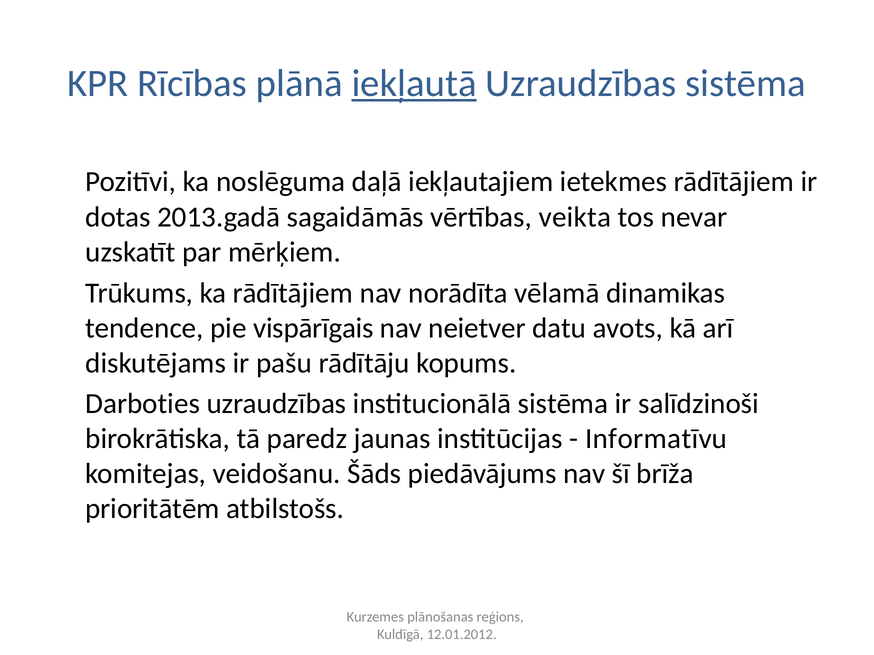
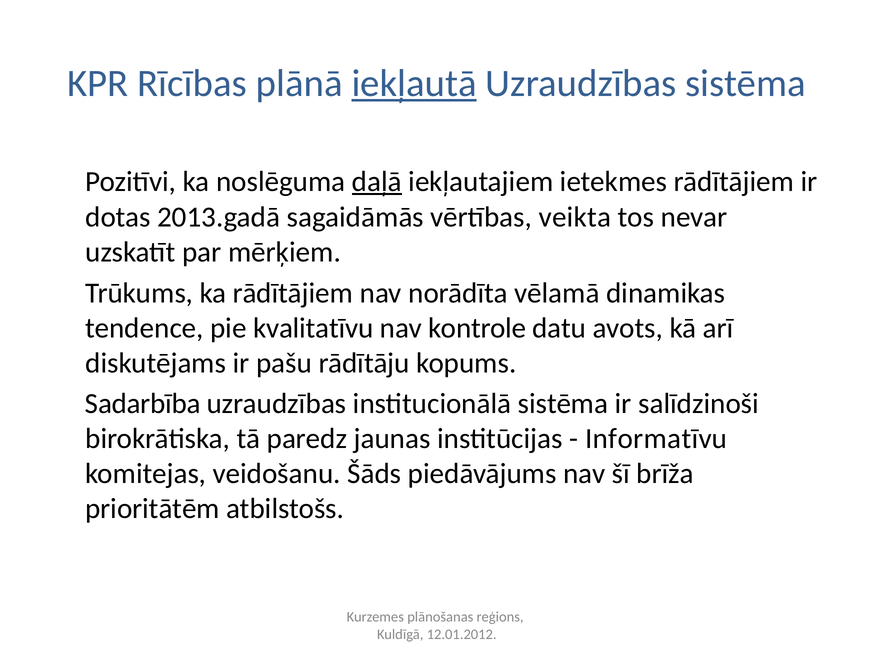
daļā underline: none -> present
vispārīgais: vispārīgais -> kvalitatīvu
neietver: neietver -> kontrole
Darboties: Darboties -> Sadarbība
